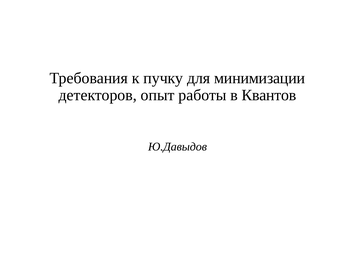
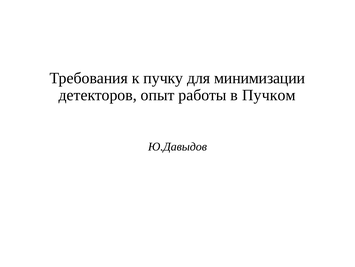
Квантов: Квантов -> Пучком
